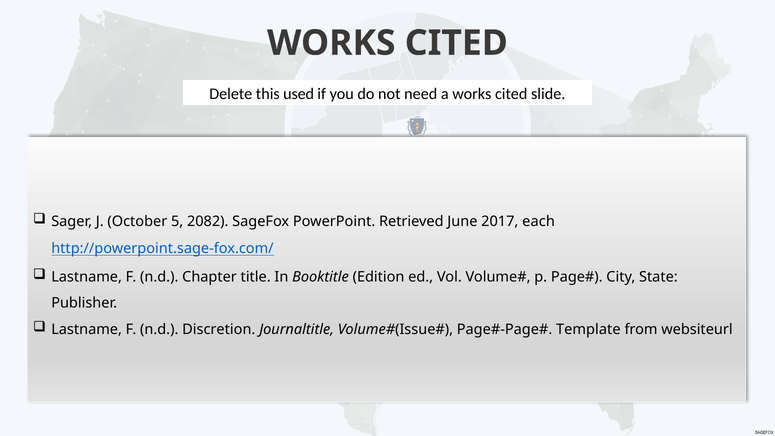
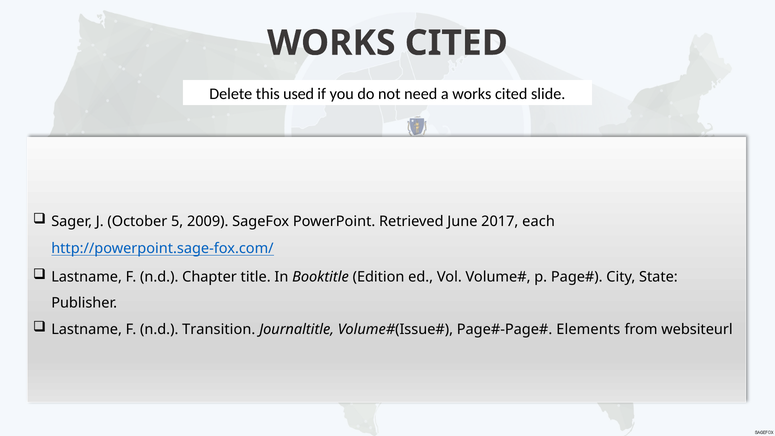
2082: 2082 -> 2009
Discretion: Discretion -> Transition
Template: Template -> Elements
